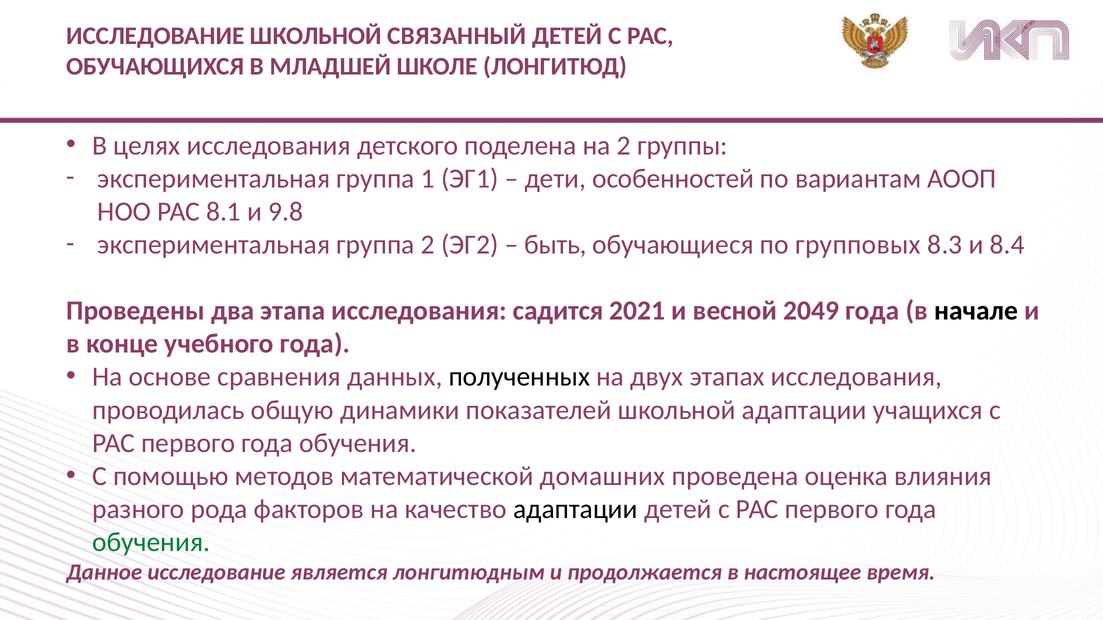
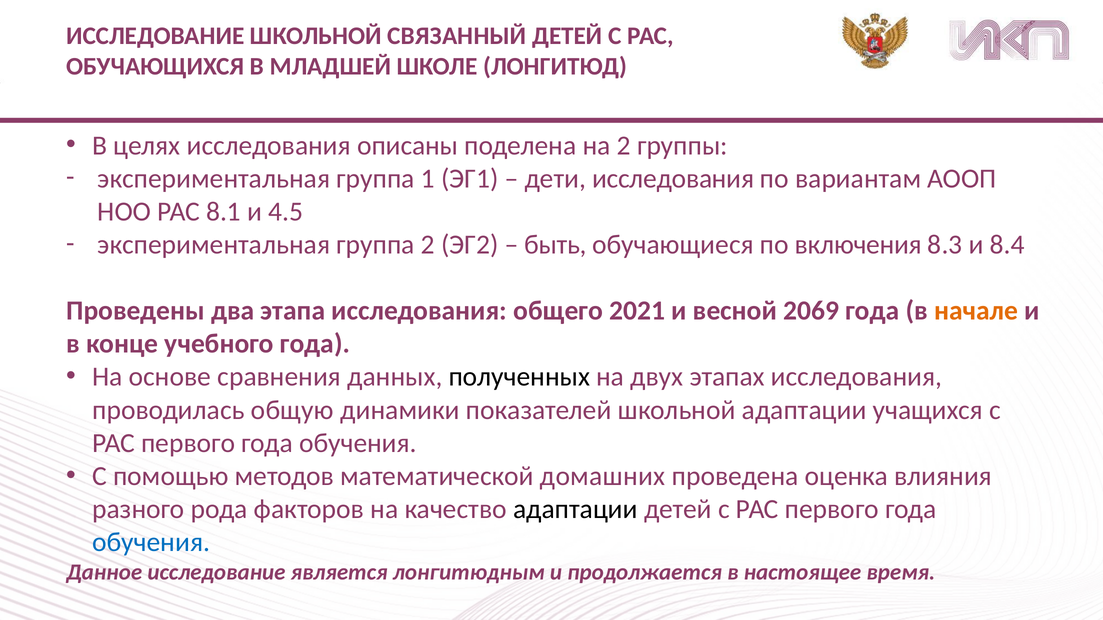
детского: детского -> описаны
дети особенностей: особенностей -> исследования
9.8: 9.8 -> 4.5
групповых: групповых -> включения
садится: садится -> общего
2049: 2049 -> 2069
начале colour: black -> orange
обучения at (151, 543) colour: green -> blue
